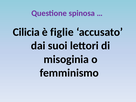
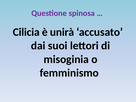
figlie: figlie -> unirà
